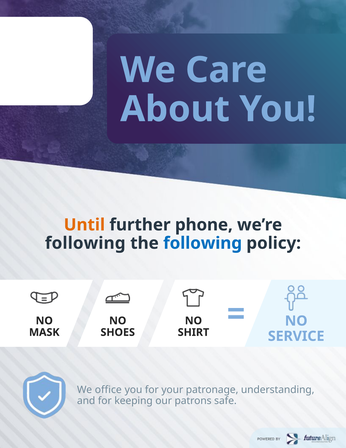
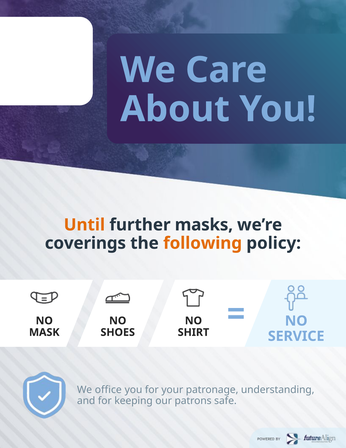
phone: phone -> masks
following at (85, 243): following -> coverings
following at (203, 243) colour: blue -> orange
